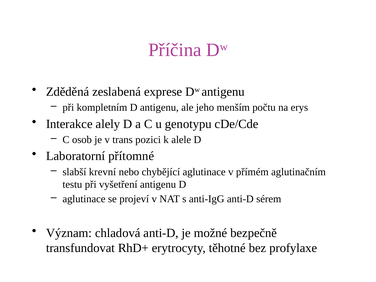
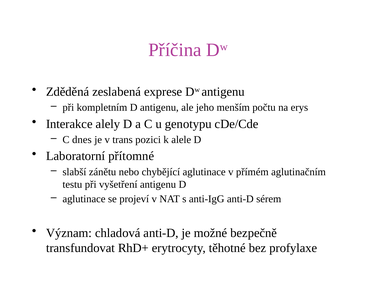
osob: osob -> dnes
krevní: krevní -> zánětu
